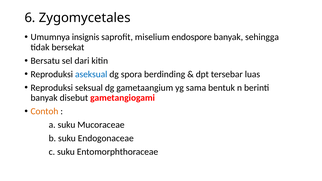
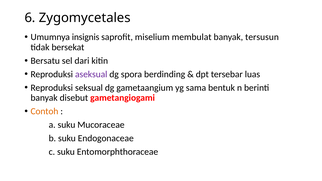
endospore: endospore -> membulat
sehingga: sehingga -> tersusun
aseksual colour: blue -> purple
